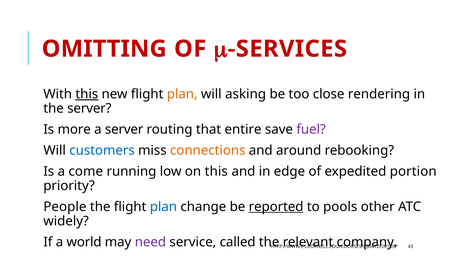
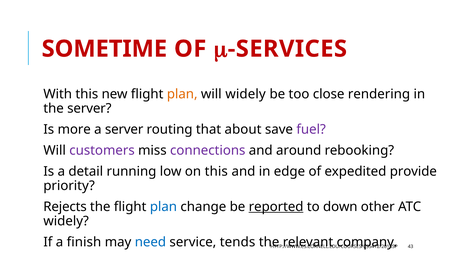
OMITTING: OMITTING -> SOMETIME
this at (87, 94) underline: present -> none
will asking: asking -> widely
entire: entire -> about
customers colour: blue -> purple
connections colour: orange -> purple
come: come -> detail
portion: portion -> provide
People: People -> Rejects
pools: pools -> down
world: world -> finish
need colour: purple -> blue
called: called -> tends
